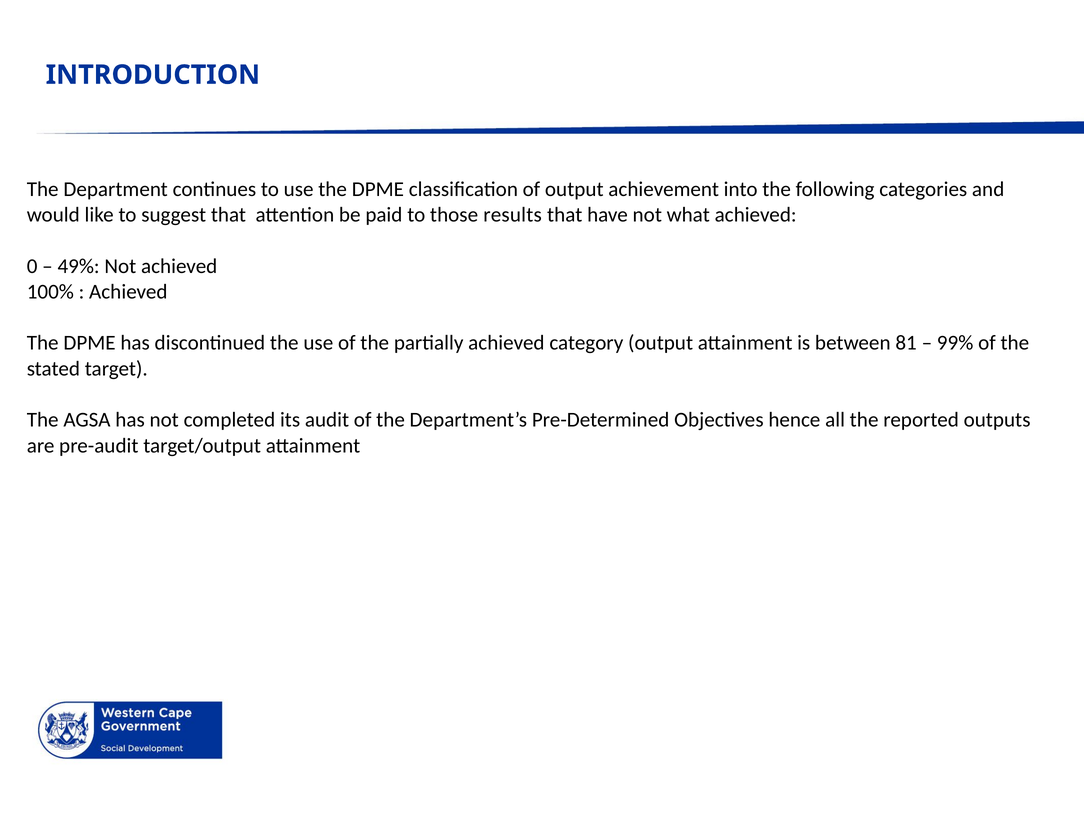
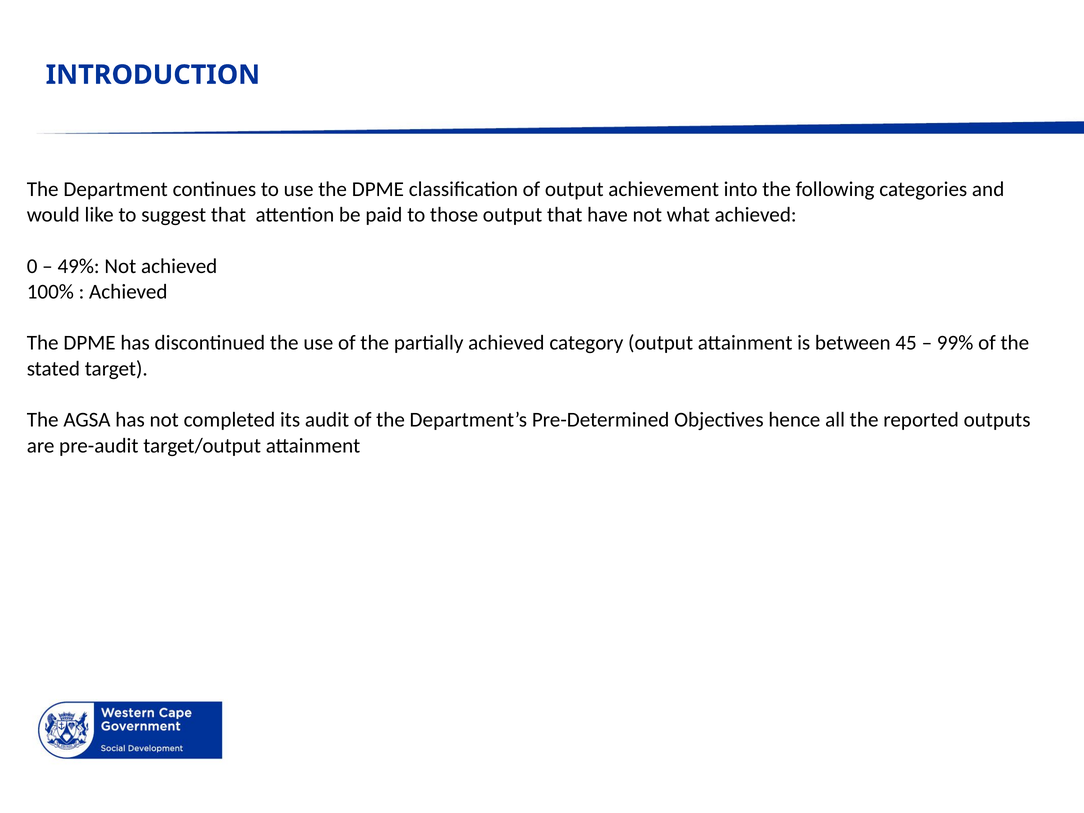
those results: results -> output
81: 81 -> 45
